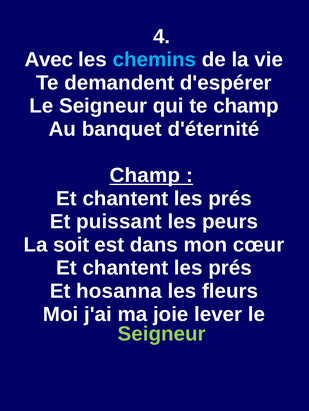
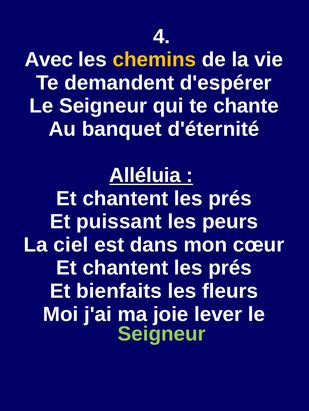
chemins colour: light blue -> yellow
te champ: champ -> chante
Champ at (145, 176): Champ -> Alléluia
soit: soit -> ciel
hosanna: hosanna -> bienfaits
